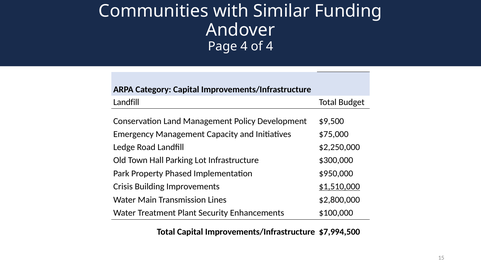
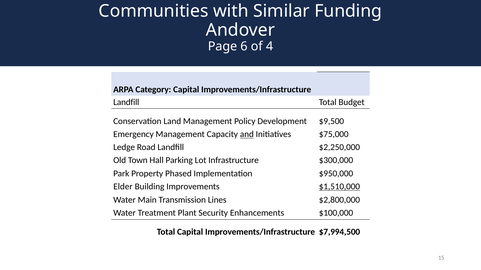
Page 4: 4 -> 6
and underline: none -> present
Crisis: Crisis -> Elder
